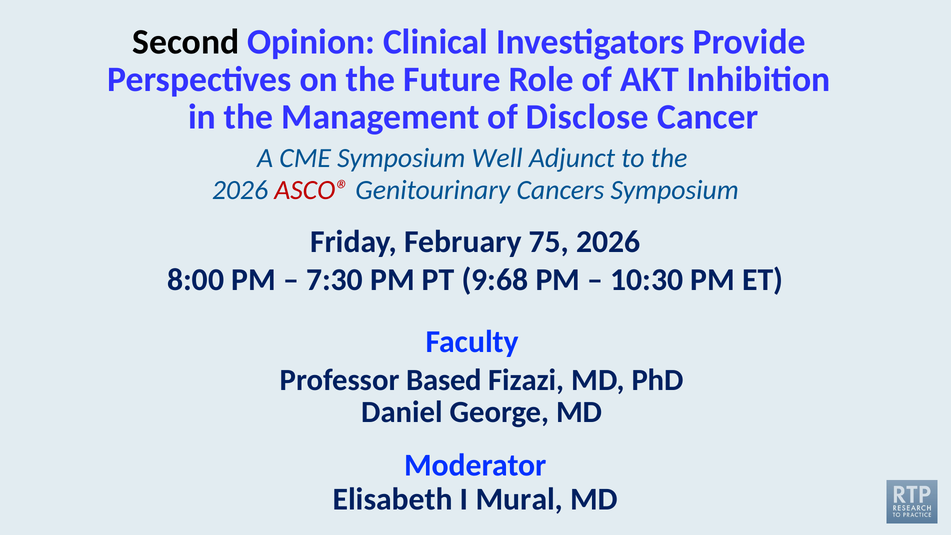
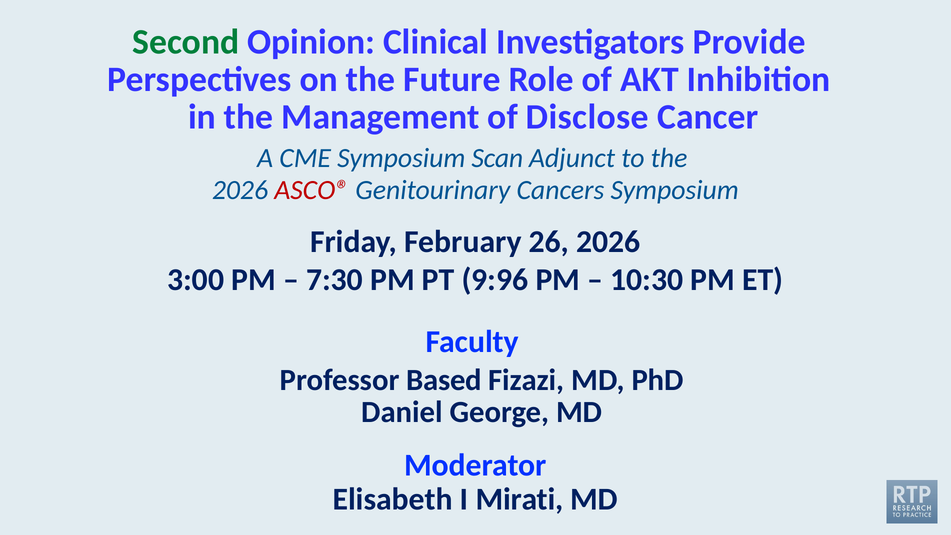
Second colour: black -> green
Well: Well -> Scan
75: 75 -> 26
8:00: 8:00 -> 3:00
9:68: 9:68 -> 9:96
Mural: Mural -> Mirati
